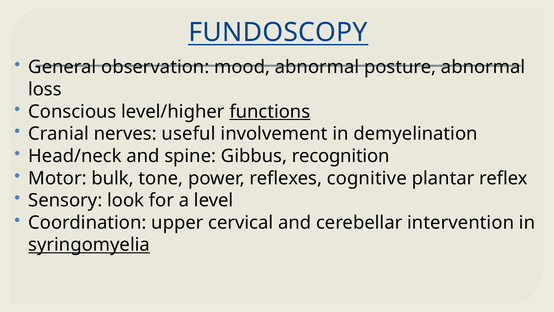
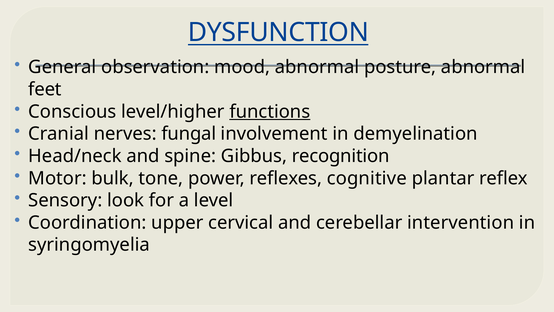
FUNDOSCOPY: FUNDOSCOPY -> DYSFUNCTION
loss: loss -> feet
useful: useful -> fungal
syringomyelia underline: present -> none
